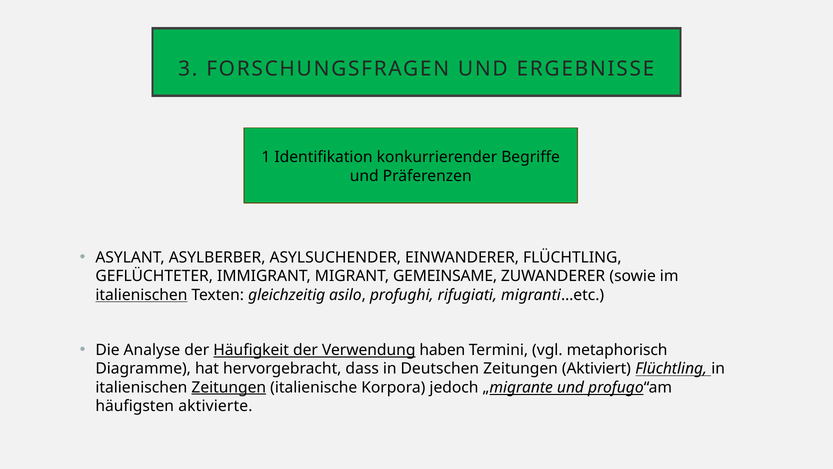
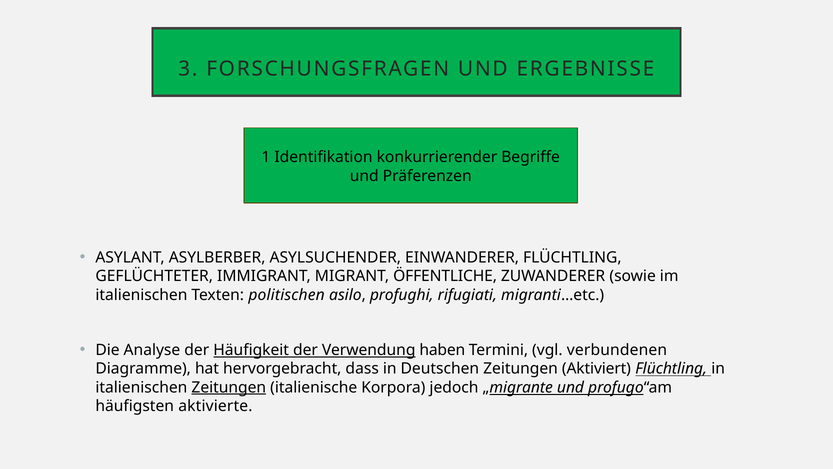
GEMEINSAME: GEMEINSAME -> ÖFFENTLICHE
italienischen at (141, 295) underline: present -> none
gleichzeitig: gleichzeitig -> politischen
metaphorisch: metaphorisch -> verbundenen
